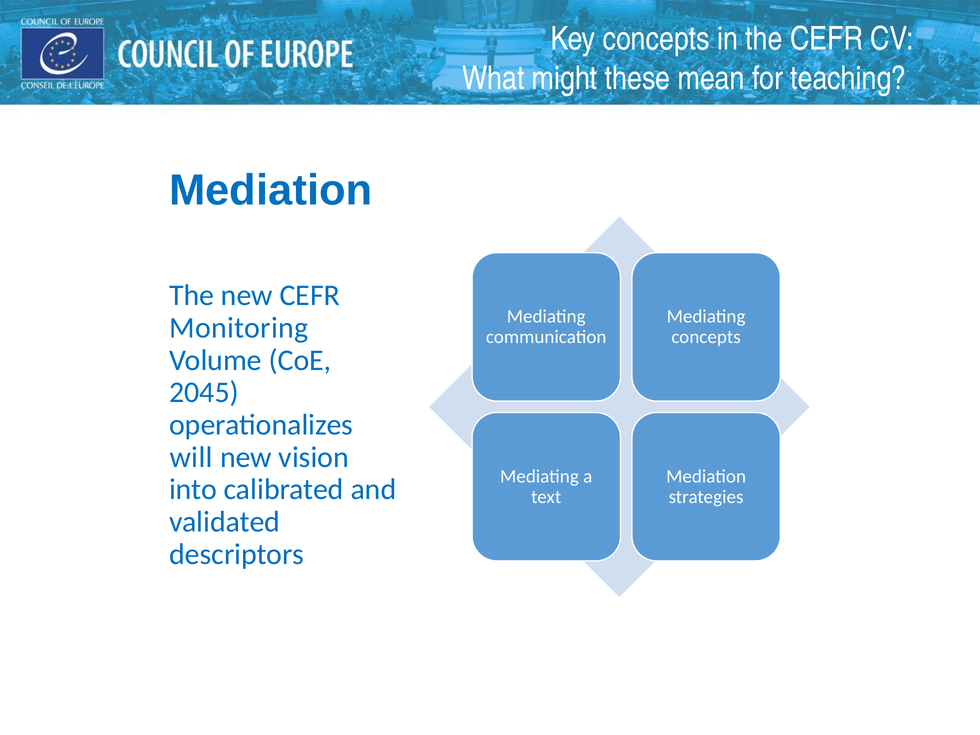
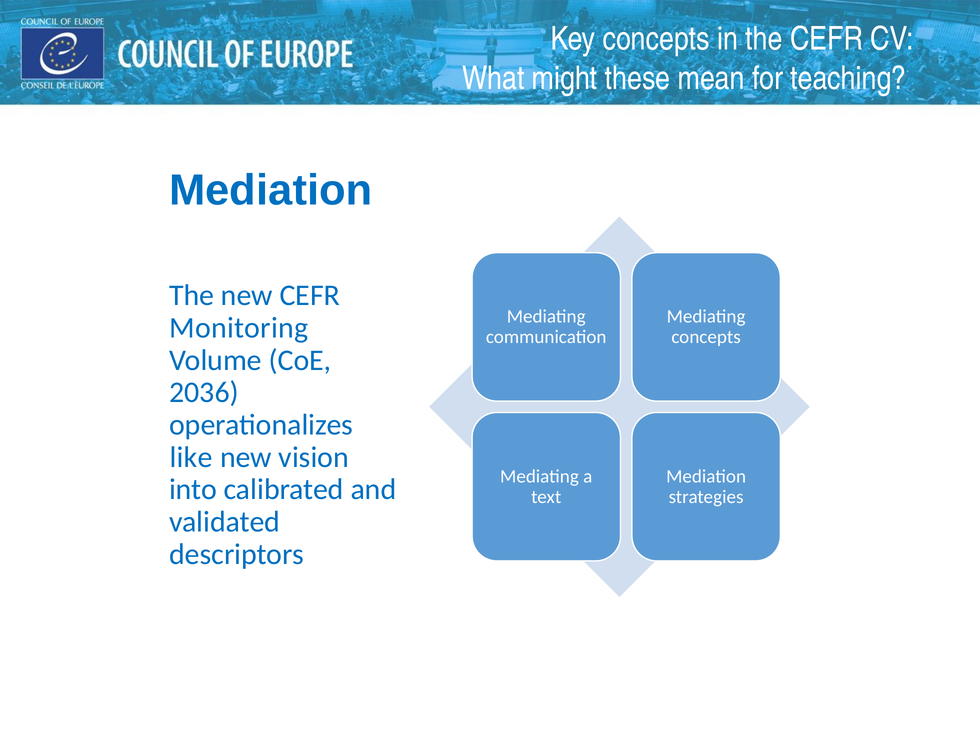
2045: 2045 -> 2036
will: will -> like
